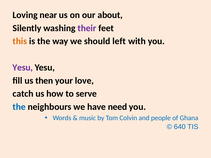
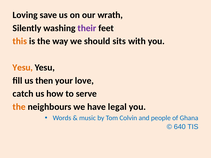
near: near -> save
about: about -> wrath
left: left -> sits
Yesu at (23, 68) colour: purple -> orange
the at (19, 107) colour: blue -> orange
need: need -> legal
